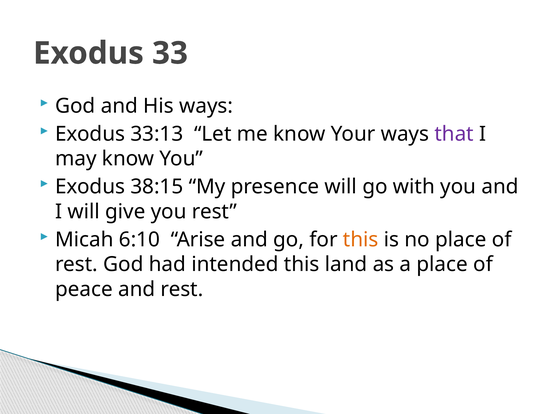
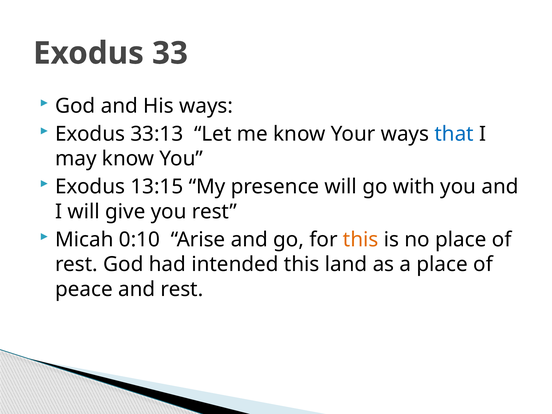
that colour: purple -> blue
38:15: 38:15 -> 13:15
6:10: 6:10 -> 0:10
